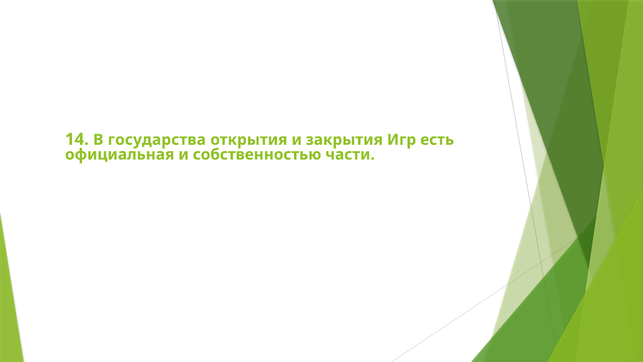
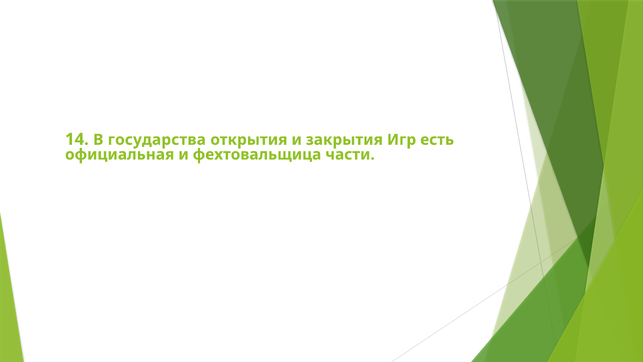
собственностью: собственностью -> фехтовальщица
